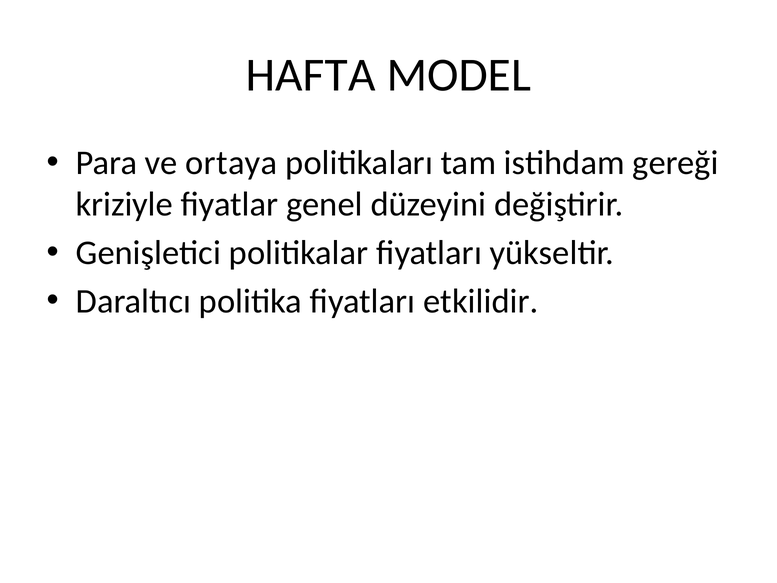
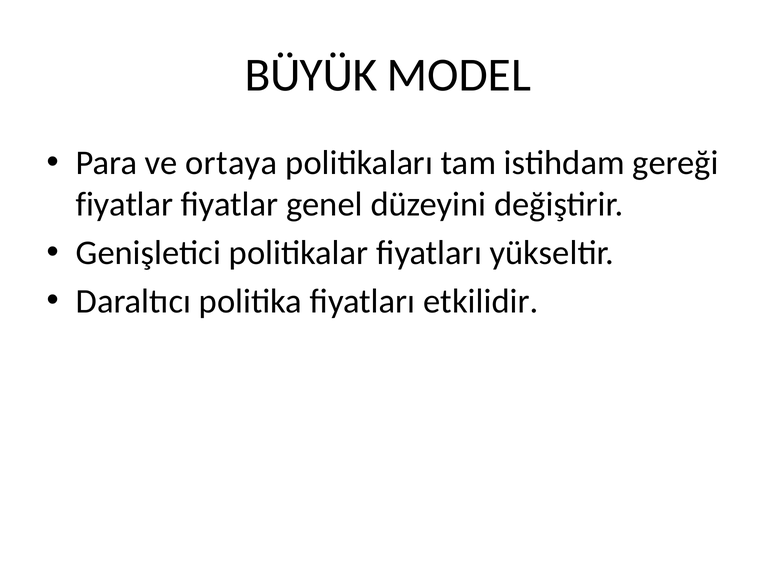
HAFTA: HAFTA -> BÜYÜK
kriziyle at (124, 204): kriziyle -> fiyatlar
